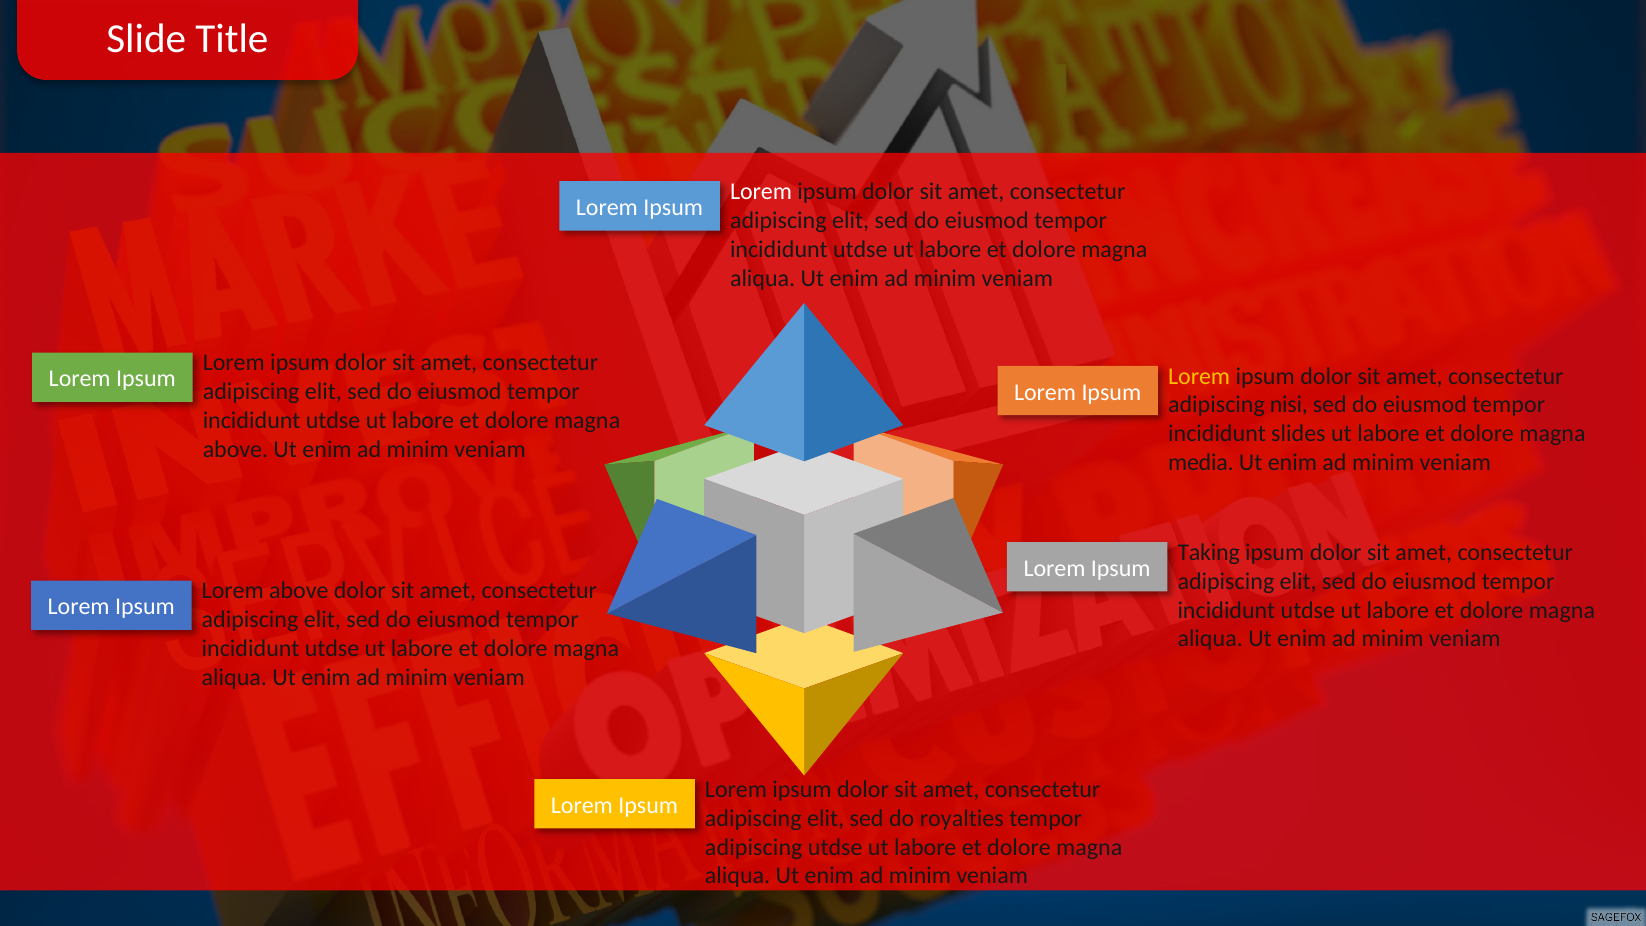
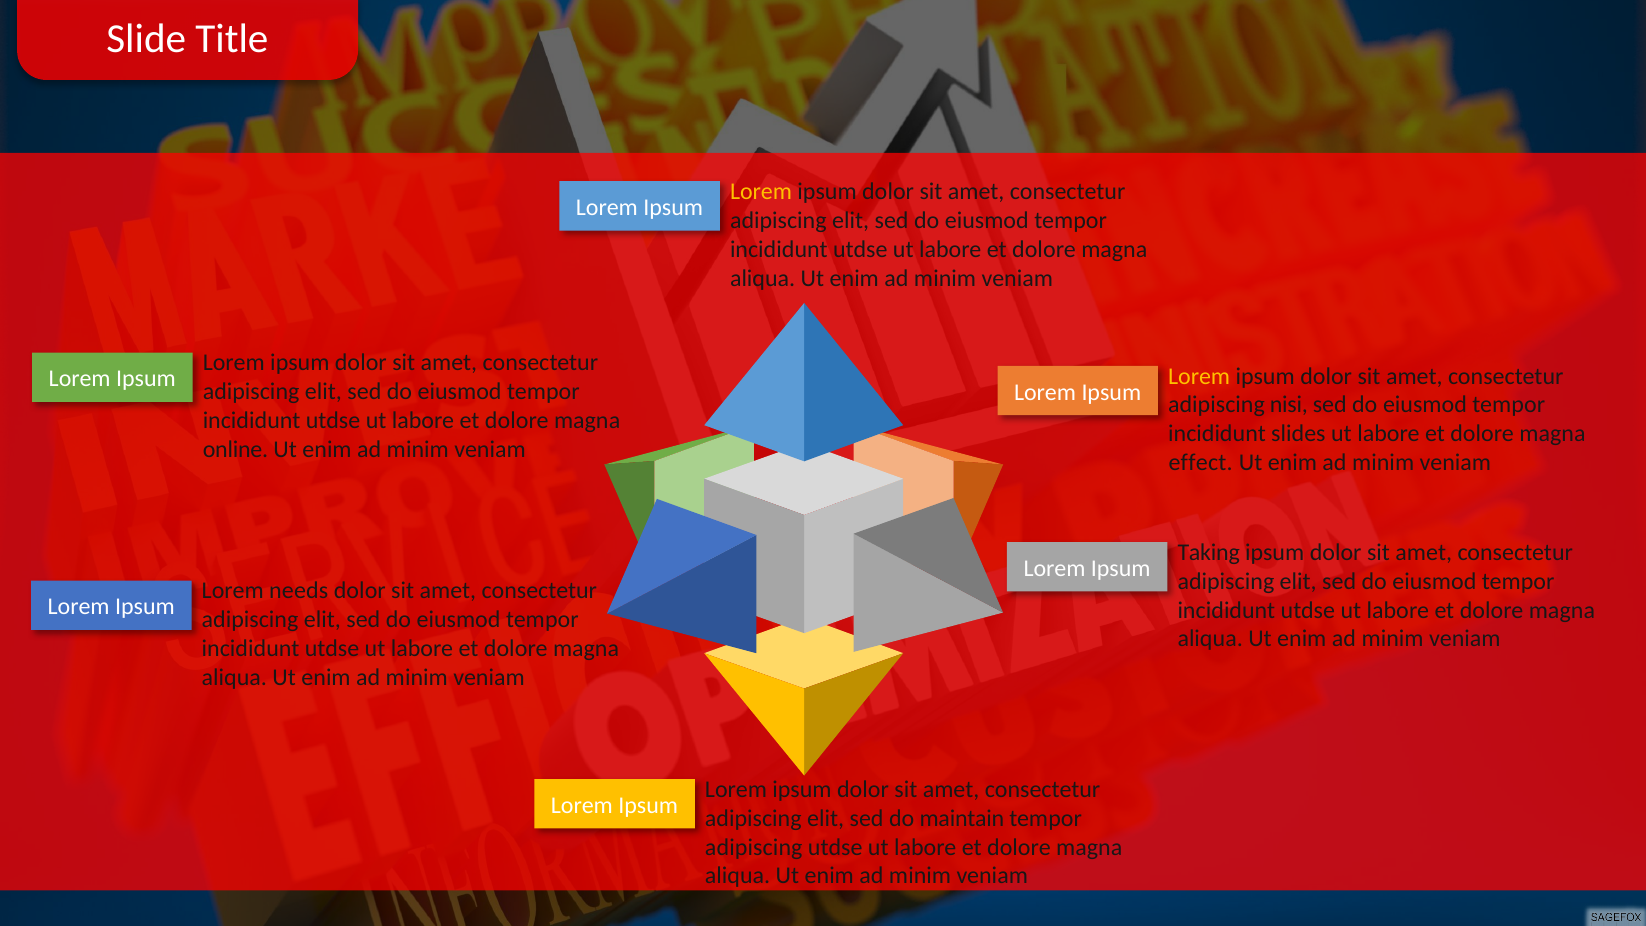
Lorem at (761, 192) colour: white -> yellow
above at (235, 449): above -> online
media: media -> effect
Lorem above: above -> needs
royalties: royalties -> maintain
